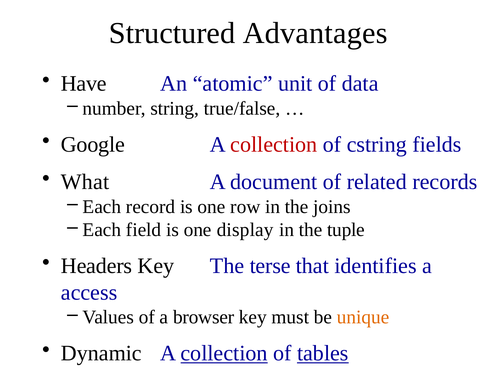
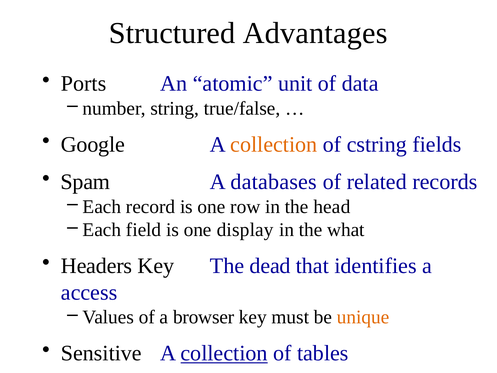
Have: Have -> Ports
collection at (274, 144) colour: red -> orange
What: What -> Spam
document: document -> databases
joins: joins -> head
tuple: tuple -> what
terse: terse -> dead
Dynamic: Dynamic -> Sensitive
tables underline: present -> none
